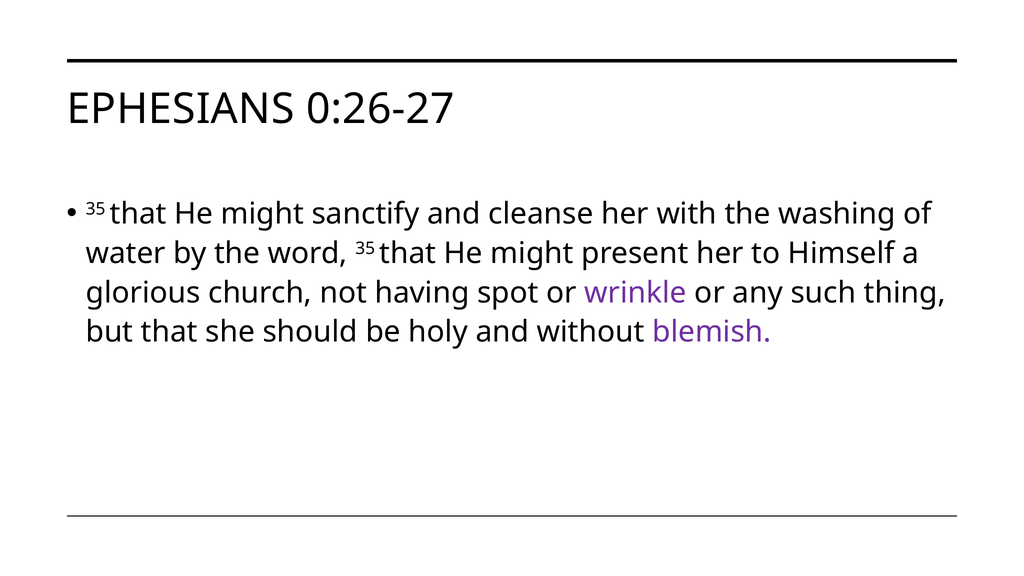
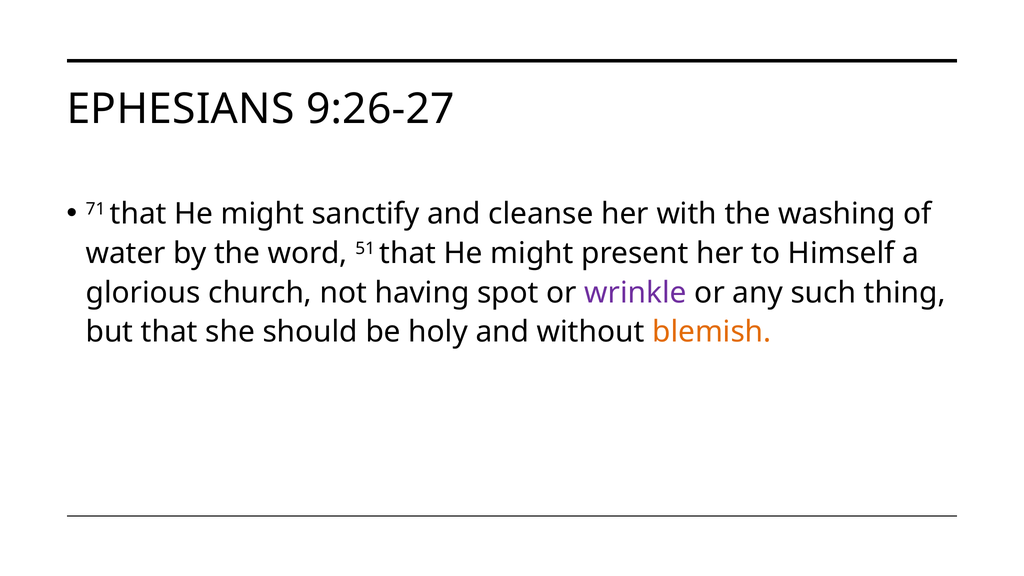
0:26-27: 0:26-27 -> 9:26-27
35 at (96, 209): 35 -> 71
word 35: 35 -> 51
blemish colour: purple -> orange
